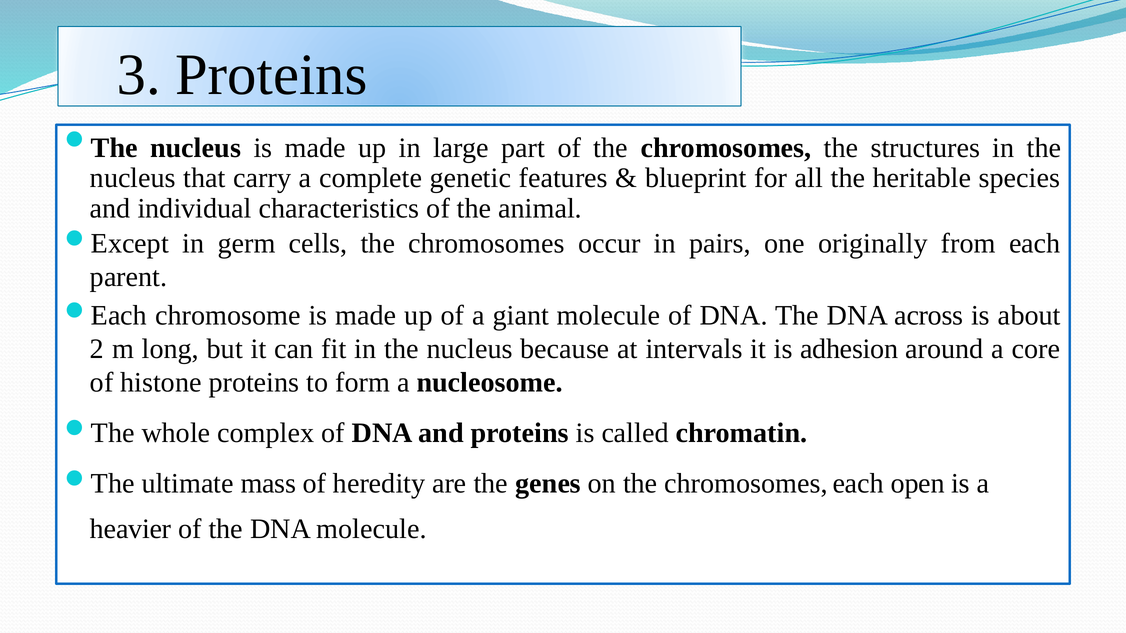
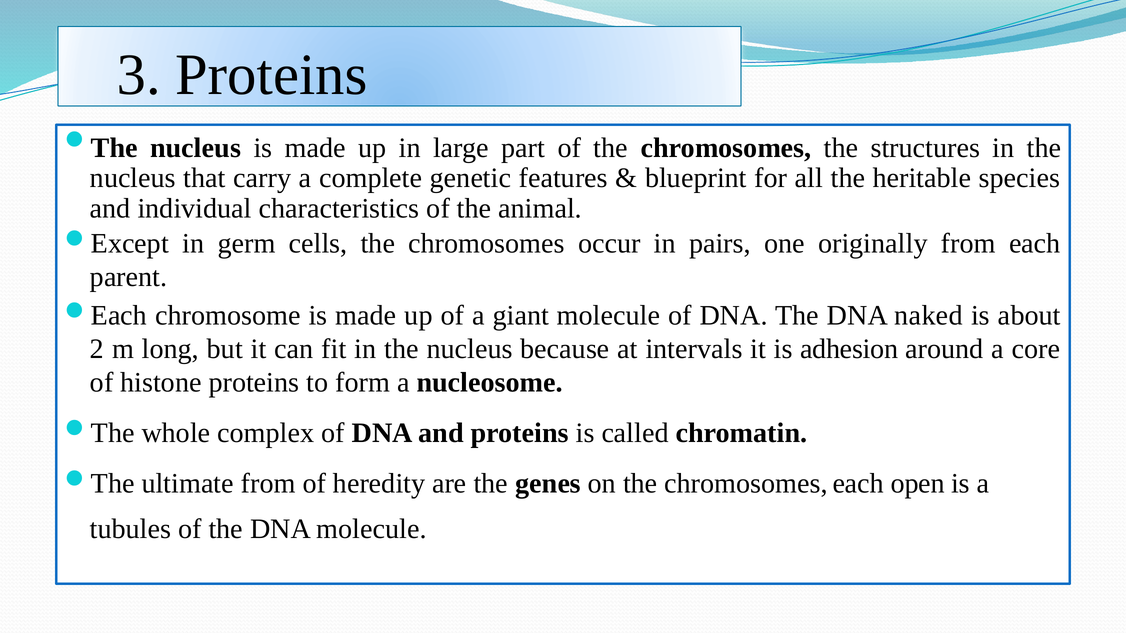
across: across -> naked
ultimate mass: mass -> from
heavier: heavier -> tubules
